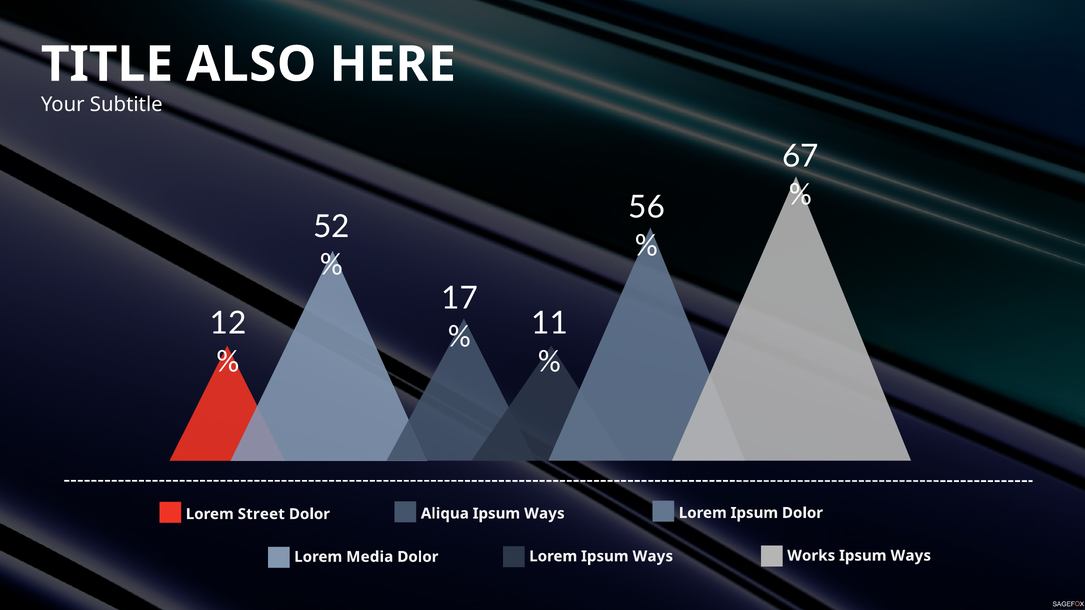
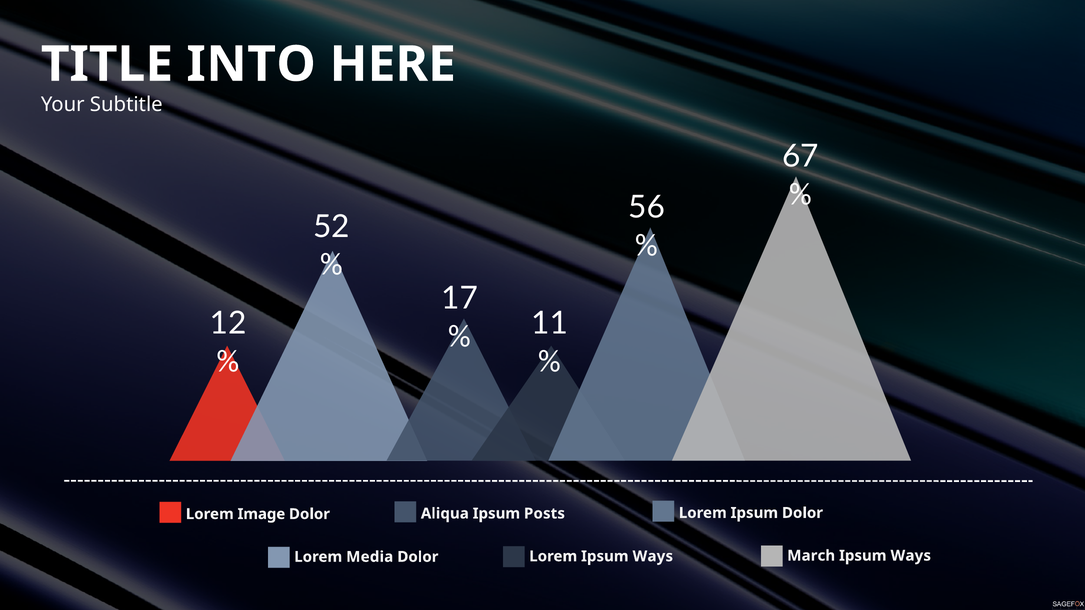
ALSO: ALSO -> INTO
Ways at (544, 514): Ways -> Posts
Street: Street -> Image
Works: Works -> March
